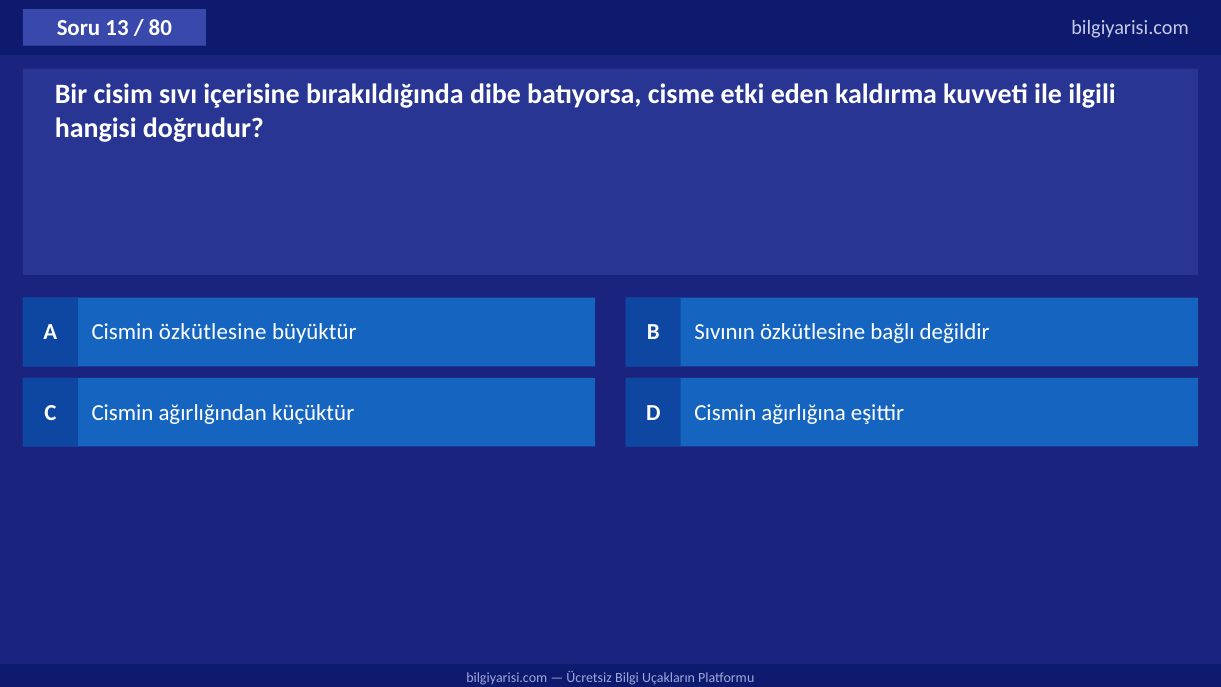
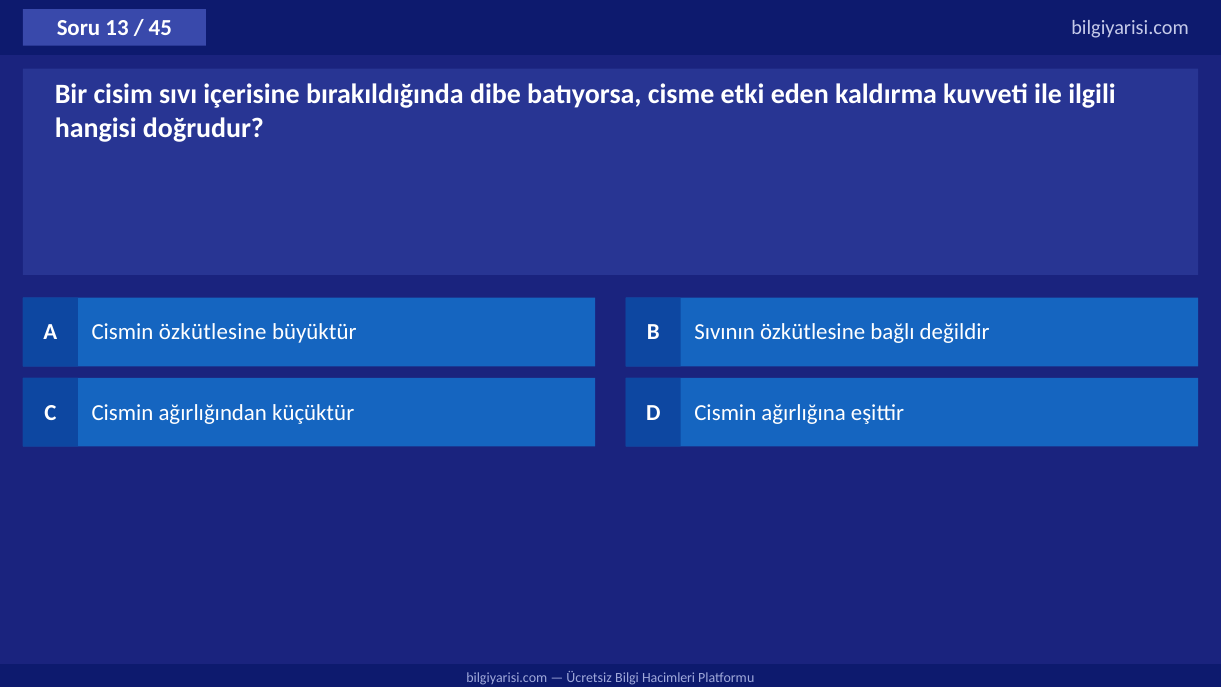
80: 80 -> 45
Uçakların: Uçakların -> Hacimleri
